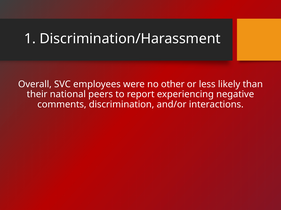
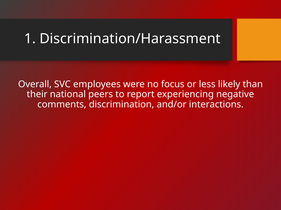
other: other -> focus
